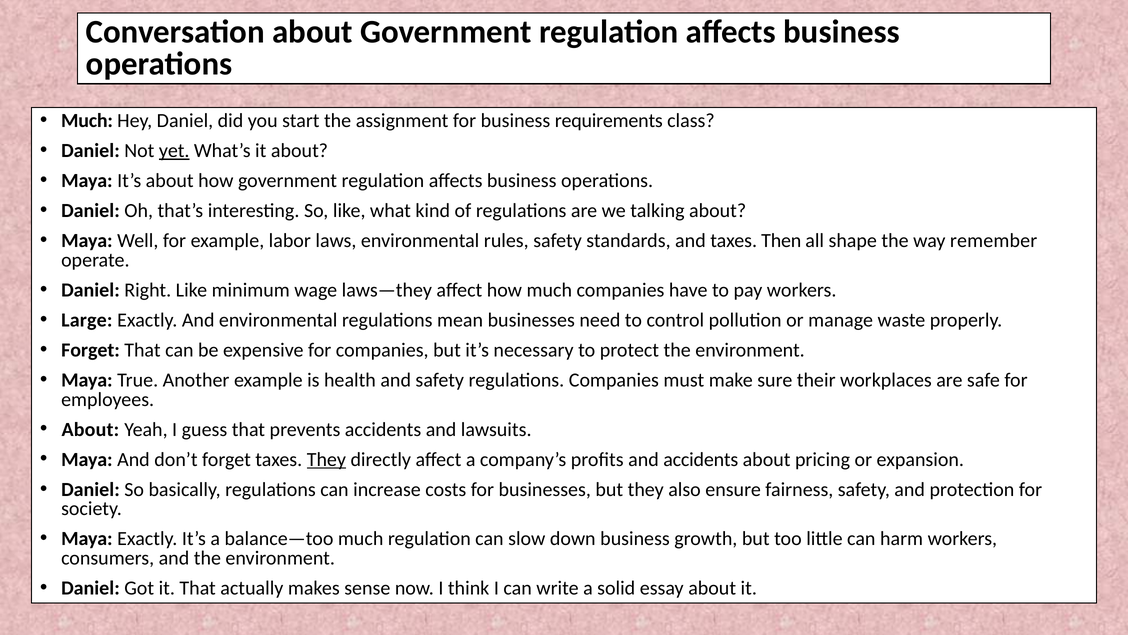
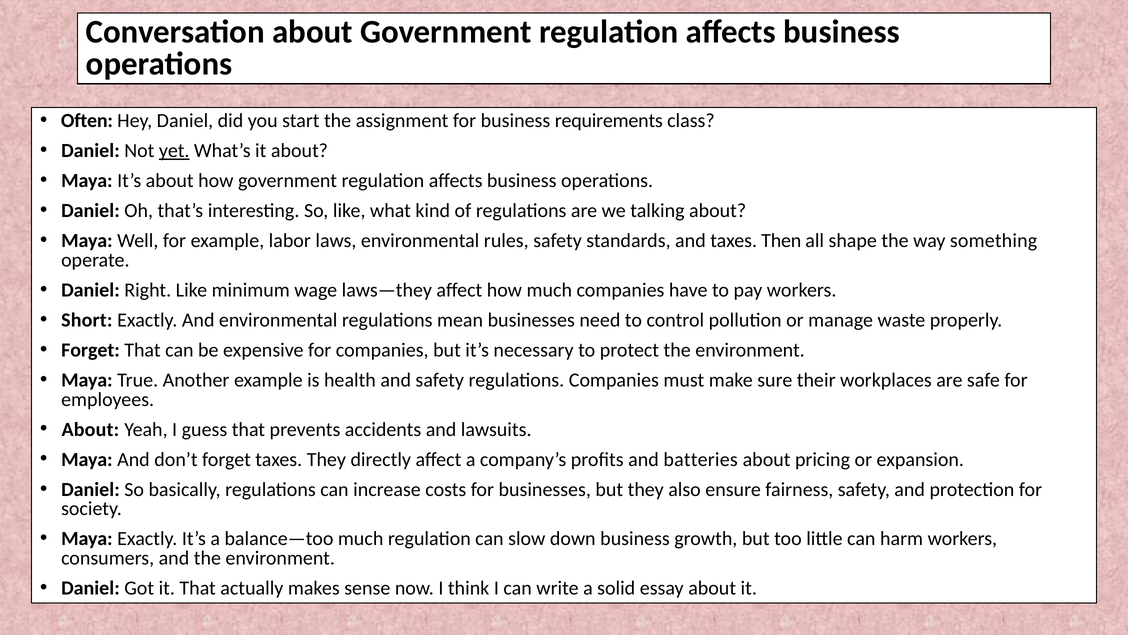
Much at (87, 120): Much -> Often
remember: remember -> something
Large: Large -> Short
They at (326, 459) underline: present -> none
and accidents: accidents -> batteries
